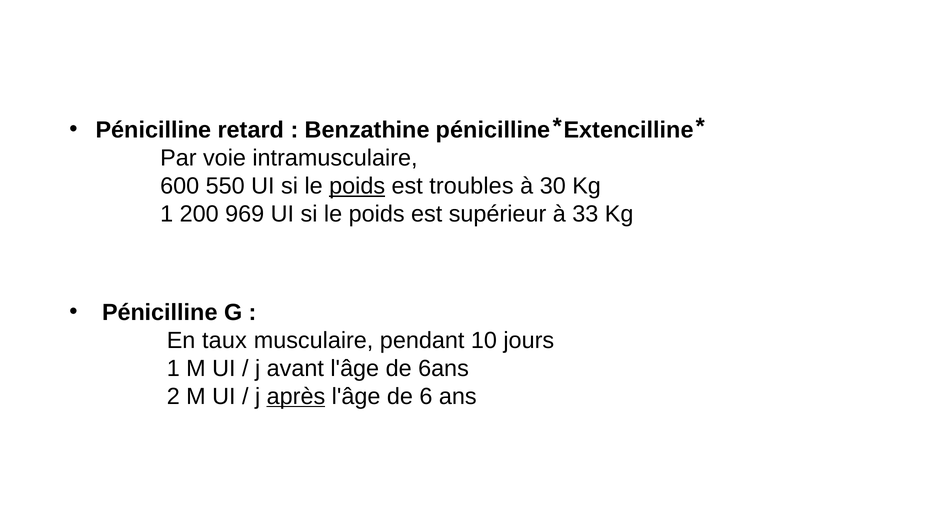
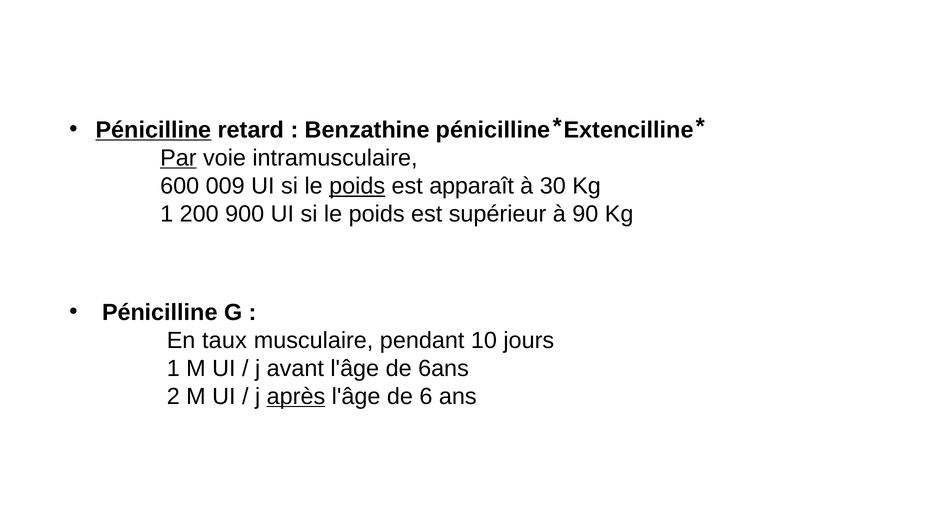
Pénicilline at (153, 130) underline: none -> present
Par underline: none -> present
550: 550 -> 009
troubles: troubles -> apparaît
969: 969 -> 900
33: 33 -> 90
